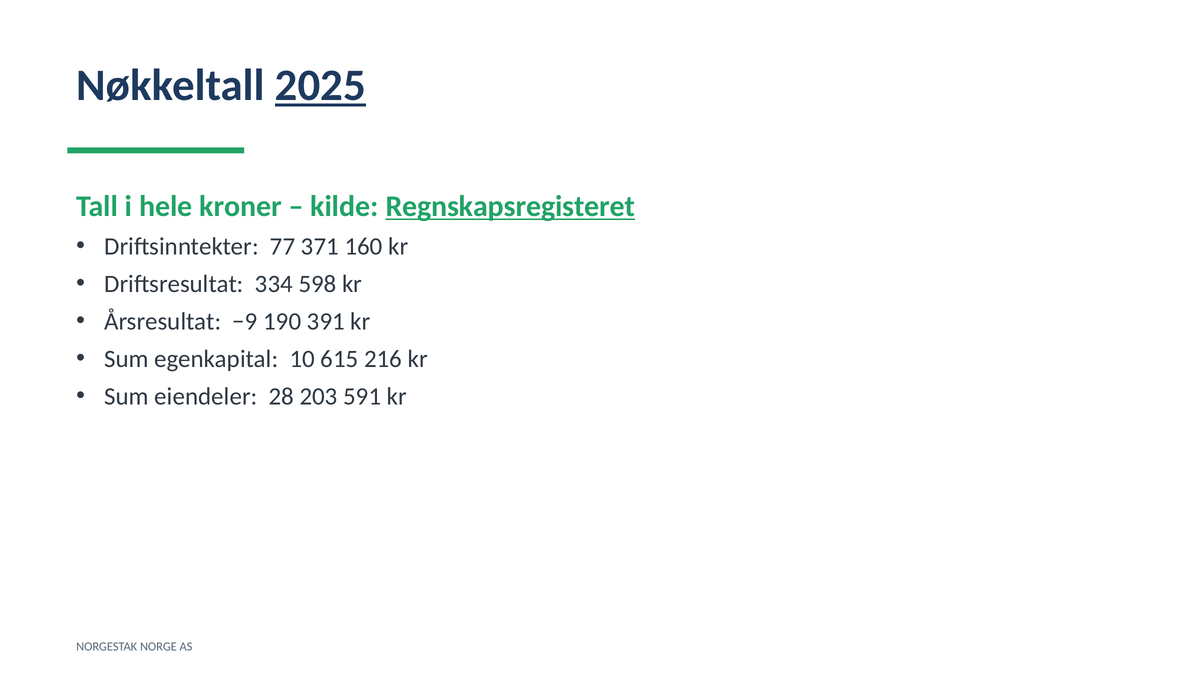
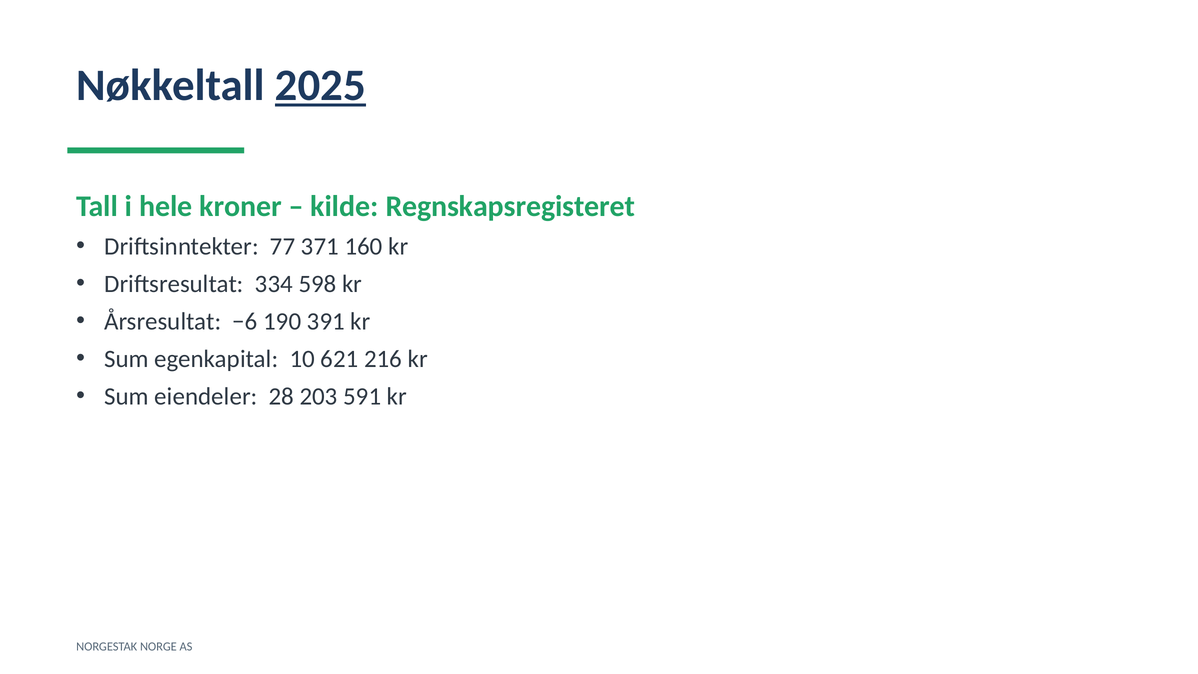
Regnskapsregisteret underline: present -> none
−9: −9 -> −6
615: 615 -> 621
